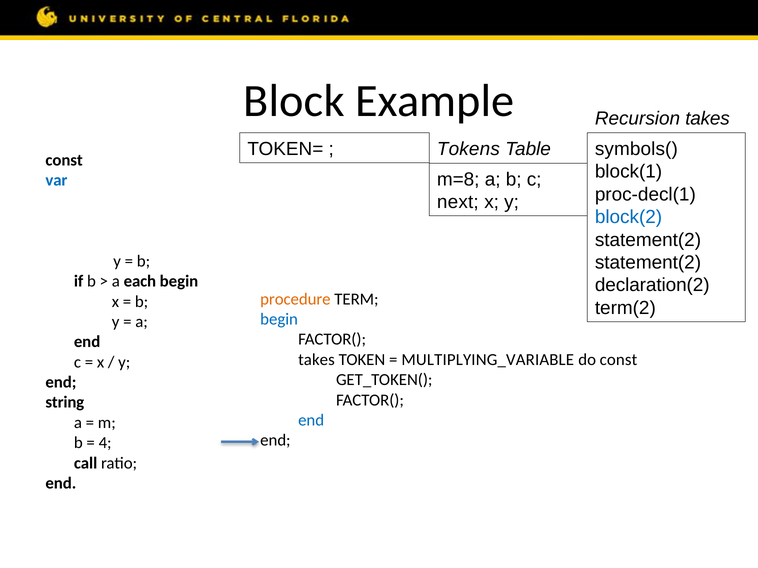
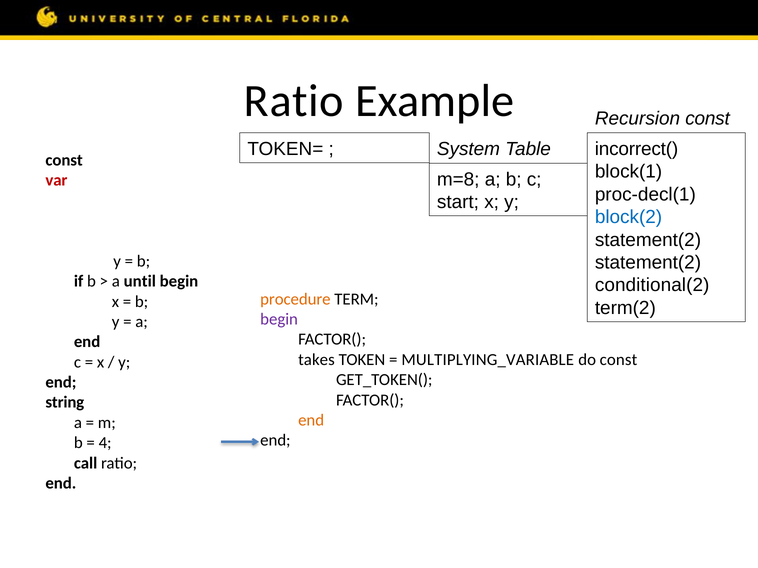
Block at (294, 101): Block -> Ratio
Recursion takes: takes -> const
Tokens: Tokens -> System
symbols(: symbols( -> incorrect(
var at (56, 181) colour: blue -> red
next: next -> start
each: each -> until
declaration(2: declaration(2 -> conditional(2
begin at (279, 319) colour: blue -> purple
end at (311, 421) colour: blue -> orange
